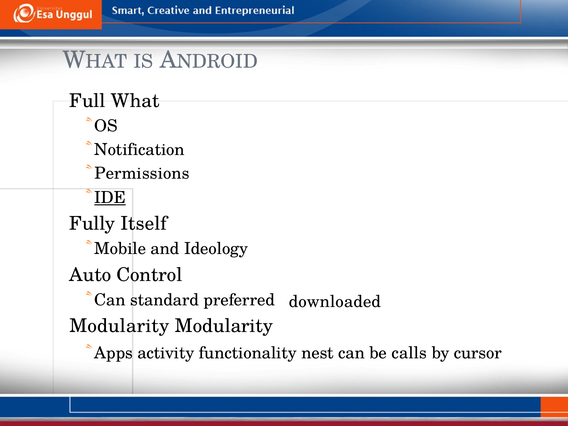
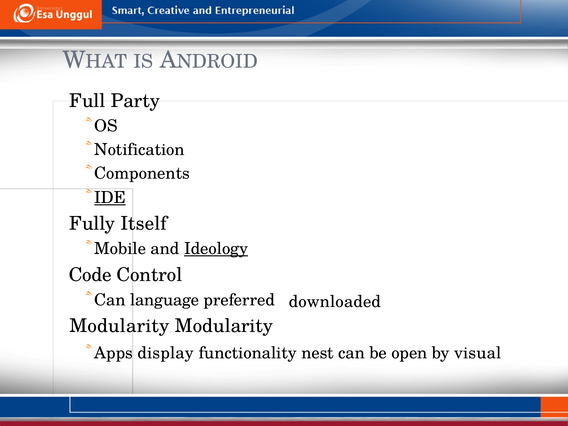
What: What -> Party
Permissions: Permissions -> Components
Ideology underline: none -> present
Auto: Auto -> Code
standard: standard -> language
activity: activity -> display
calls: calls -> open
cursor: cursor -> visual
